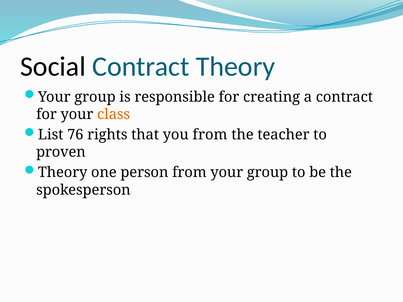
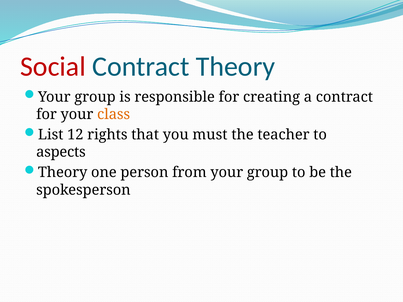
Social colour: black -> red
76: 76 -> 12
you from: from -> must
proven: proven -> aspects
